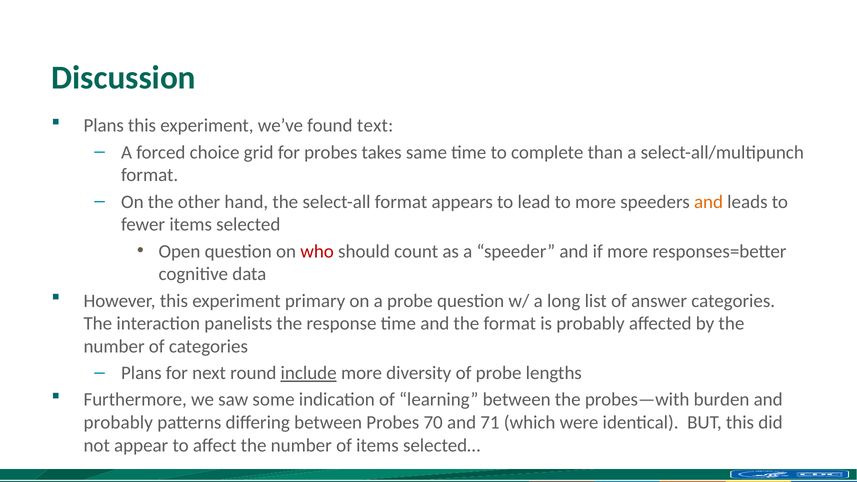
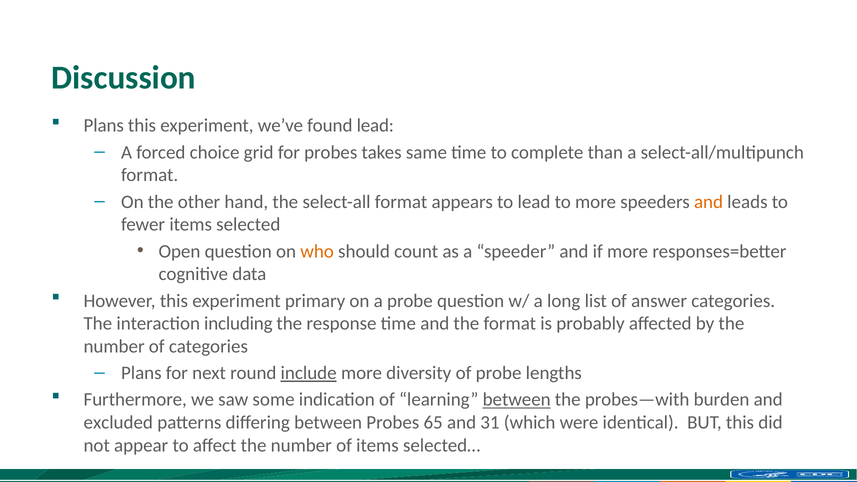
found text: text -> lead
who colour: red -> orange
panelists: panelists -> including
between at (517, 400) underline: none -> present
probably at (118, 423): probably -> excluded
70: 70 -> 65
71: 71 -> 31
